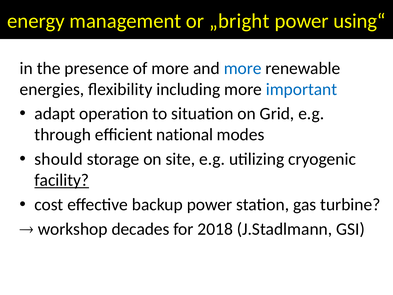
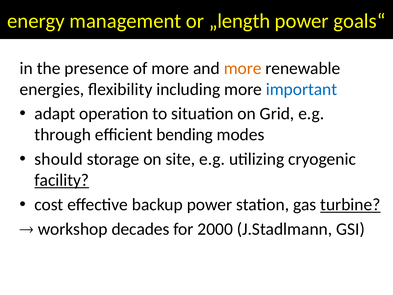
„bright: „bright -> „length
using“: using“ -> goals“
more at (243, 68) colour: blue -> orange
national: national -> bending
turbine underline: none -> present
2018: 2018 -> 2000
